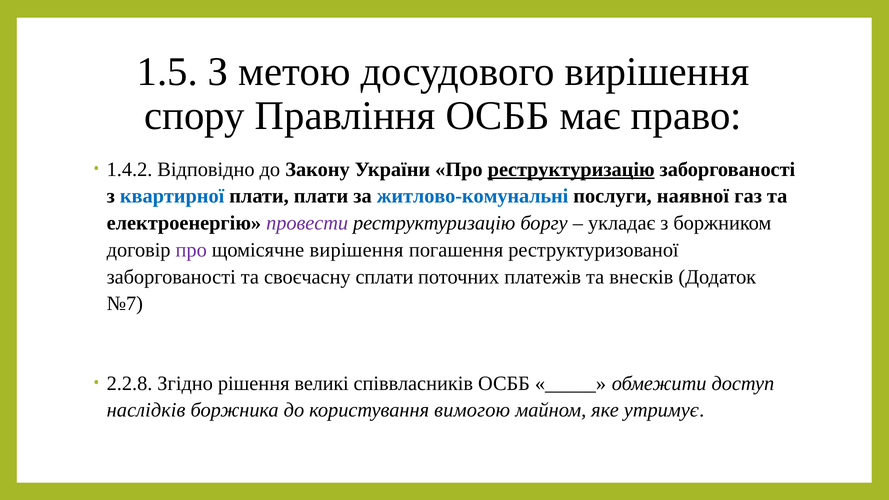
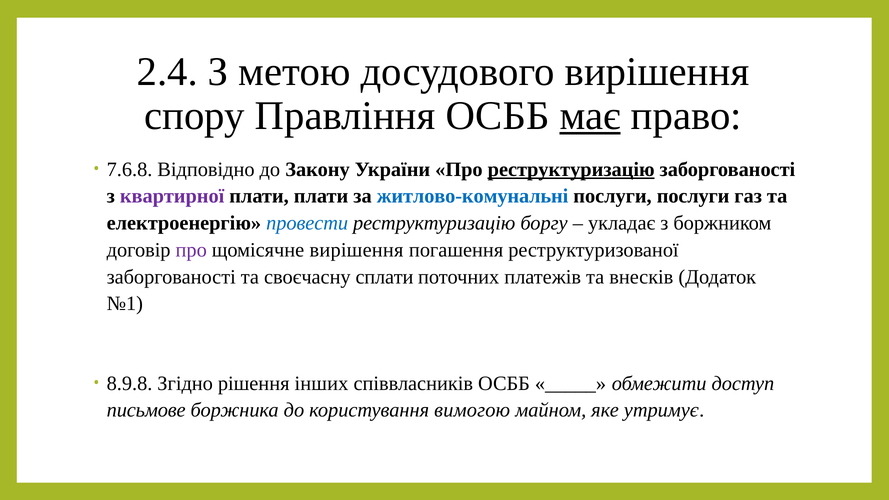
1.5: 1.5 -> 2.4
має underline: none -> present
1.4.2: 1.4.2 -> 7.6.8
квартирної colour: blue -> purple
послуги наявної: наявної -> послуги
провести colour: purple -> blue
№7: №7 -> №1
2.2.8: 2.2.8 -> 8.9.8
великі: великі -> інших
наслідків: наслідків -> письмове
